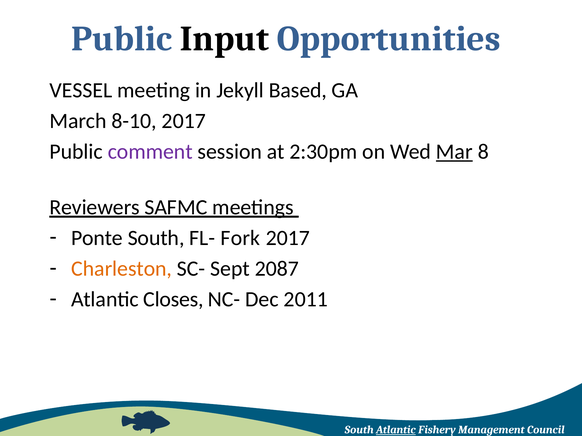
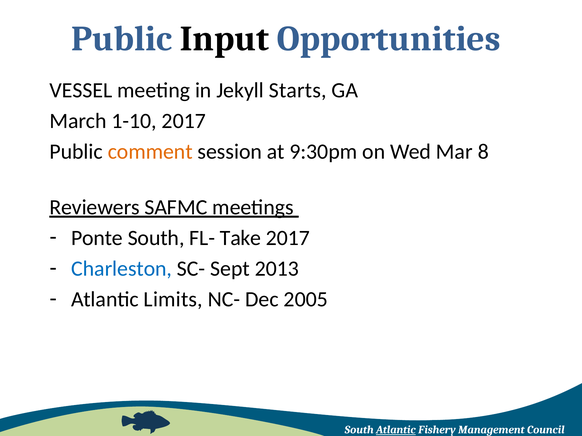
Based: Based -> Starts
8-10: 8-10 -> 1-10
comment colour: purple -> orange
2:30pm: 2:30pm -> 9:30pm
Mar underline: present -> none
Fork: Fork -> Take
Charleston colour: orange -> blue
2087: 2087 -> 2013
Closes: Closes -> Limits
2011: 2011 -> 2005
